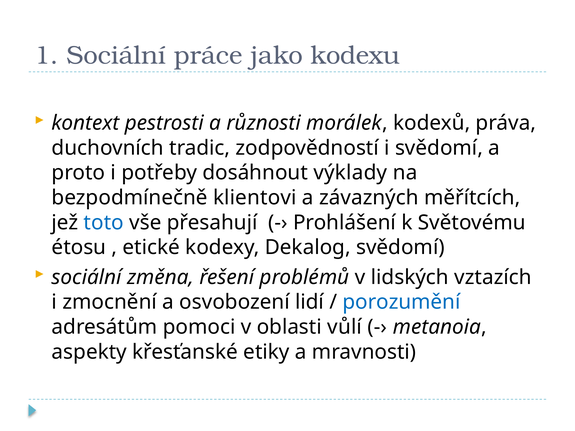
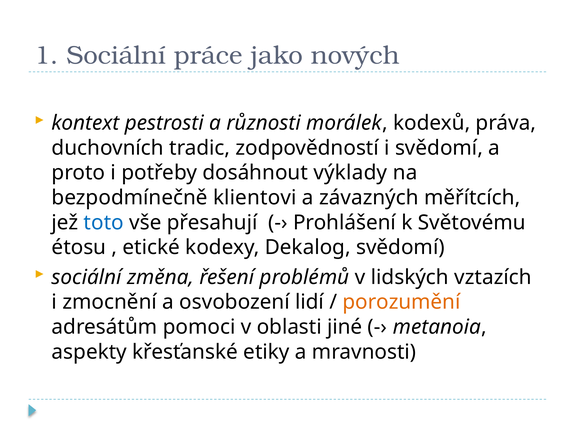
kodexu: kodexu -> nových
porozumění colour: blue -> orange
vůlí: vůlí -> jiné
